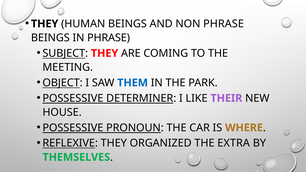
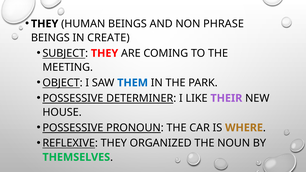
IN PHRASE: PHRASE -> CREATE
EXTRA: EXTRA -> NOUN
